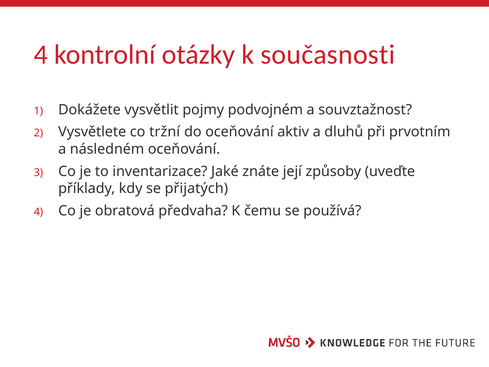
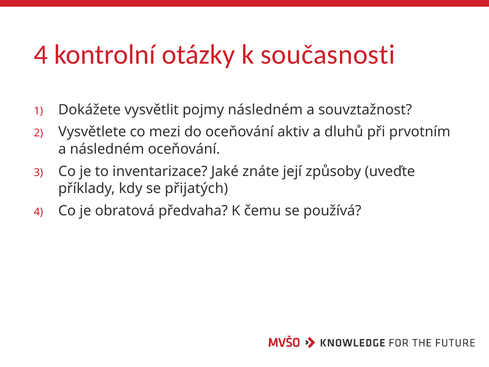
pojmy podvojném: podvojném -> následném
tržní: tržní -> mezi
